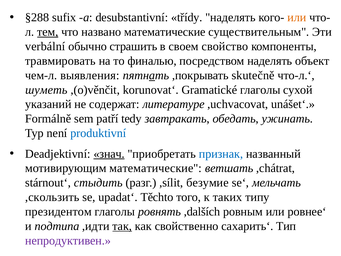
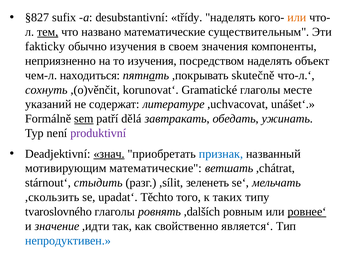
§288: §288 -> §827
verbální: verbální -> fakticky
обычно страшить: страшить -> изучения
свойство: свойство -> значения
травмировать: травмировать -> неприязненно
то финалью: финалью -> изучения
выявления: выявления -> находиться
шуметь: шуметь -> сохнуть
сухой: сухой -> месте
sem underline: none -> present
tedy: tedy -> dělá
produktivní colour: blue -> purple
безумие: безумие -> зеленеть
президентом: президентом -> tvaroslovného
ровнее‘ underline: none -> present
подтипа: подтипа -> значение
так underline: present -> none
сахарить‘: сахарить‘ -> является‘
непродуктивен colour: purple -> blue
